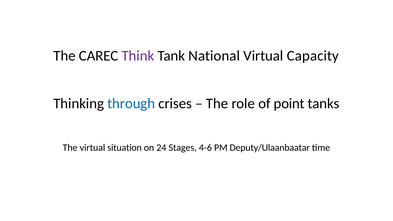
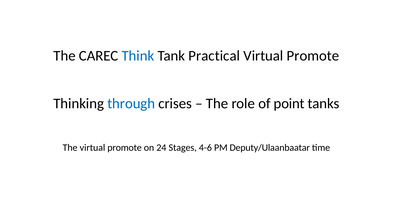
Think colour: purple -> blue
National: National -> Practical
Capacity at (313, 56): Capacity -> Promote
The virtual situation: situation -> promote
